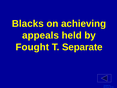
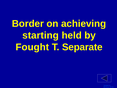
Blacks: Blacks -> Border
appeals: appeals -> starting
